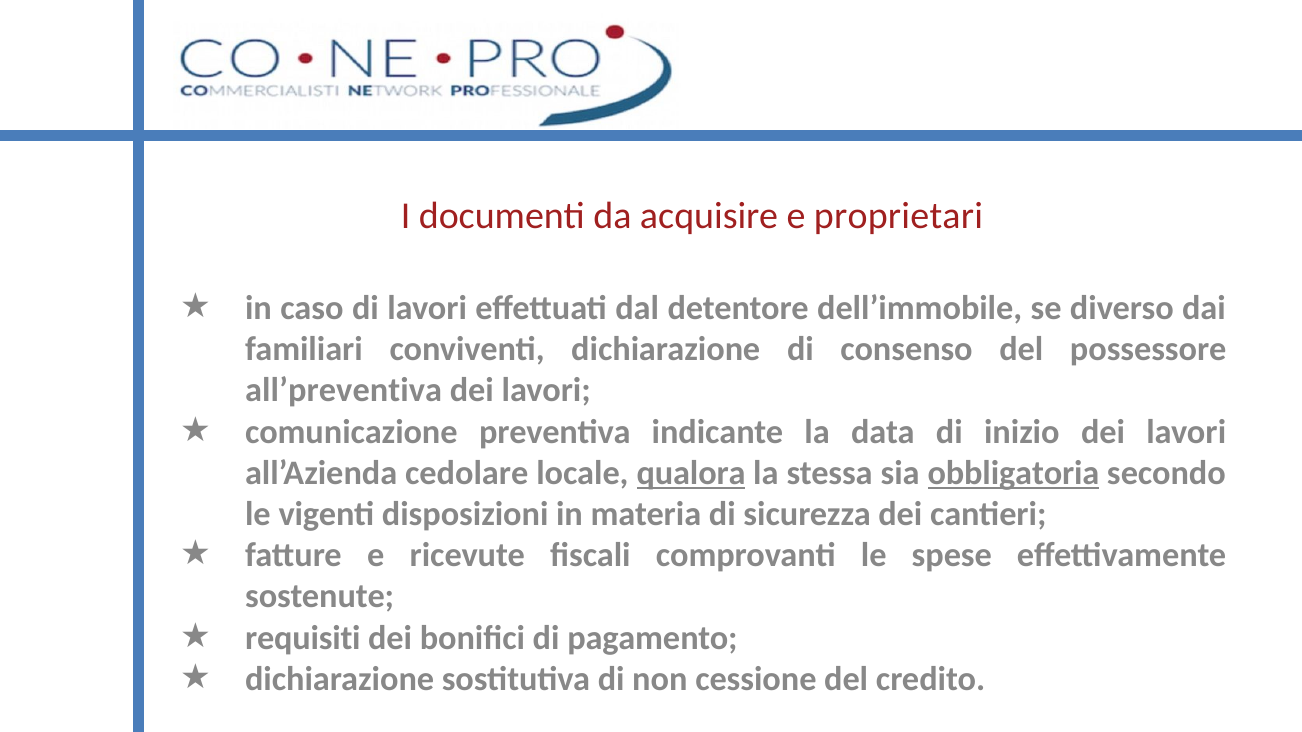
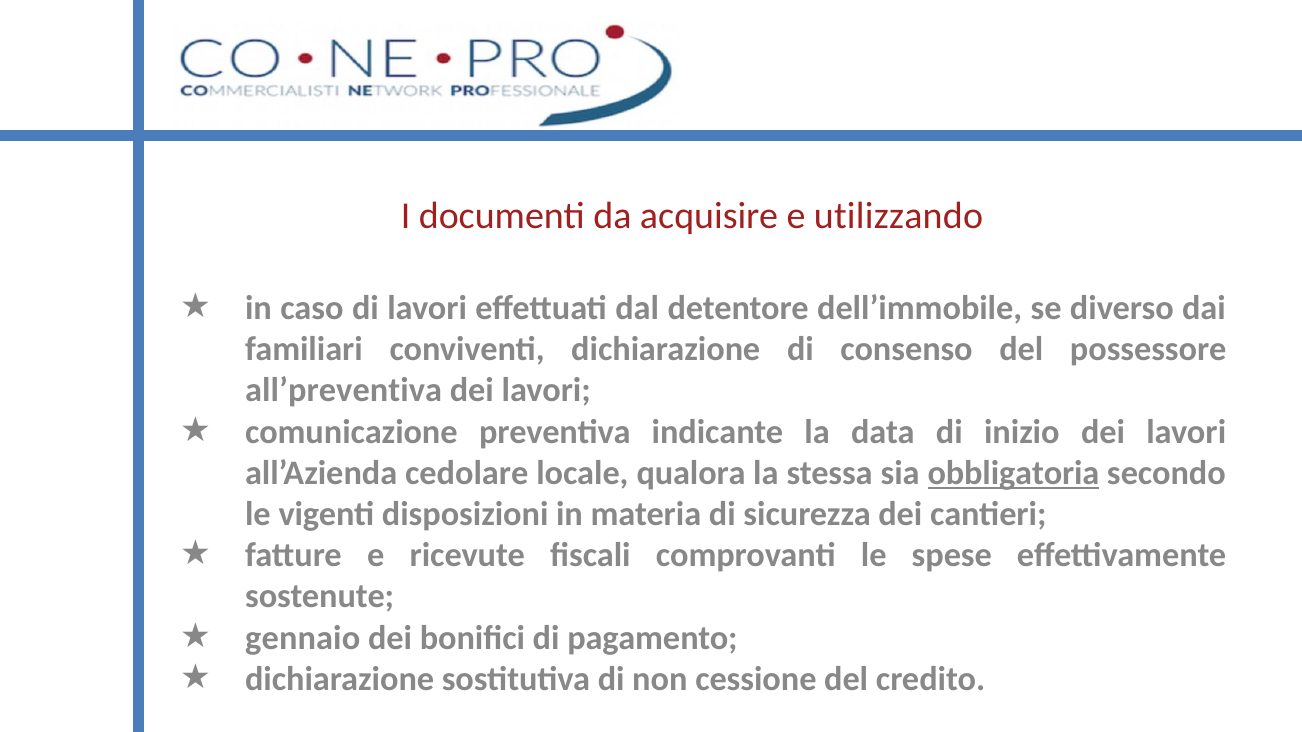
proprietari: proprietari -> utilizzando
qualora underline: present -> none
requisiti: requisiti -> gennaio
